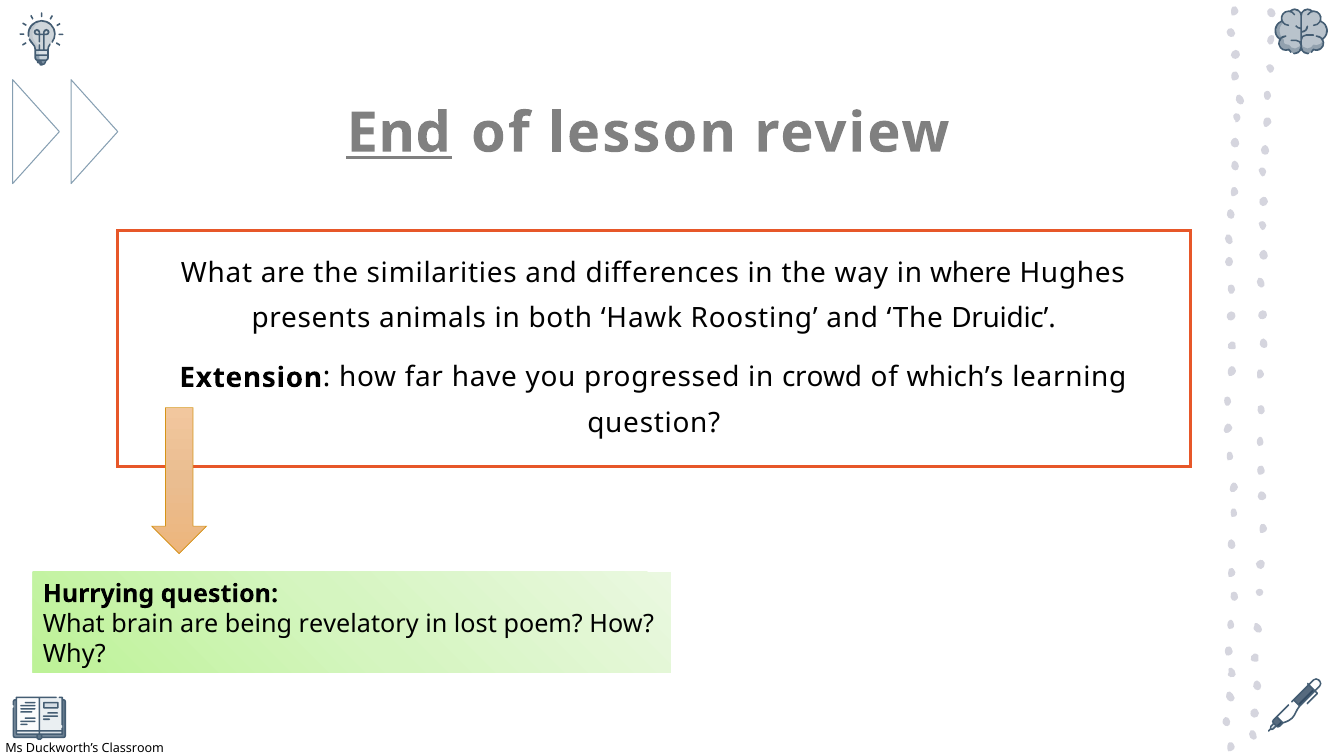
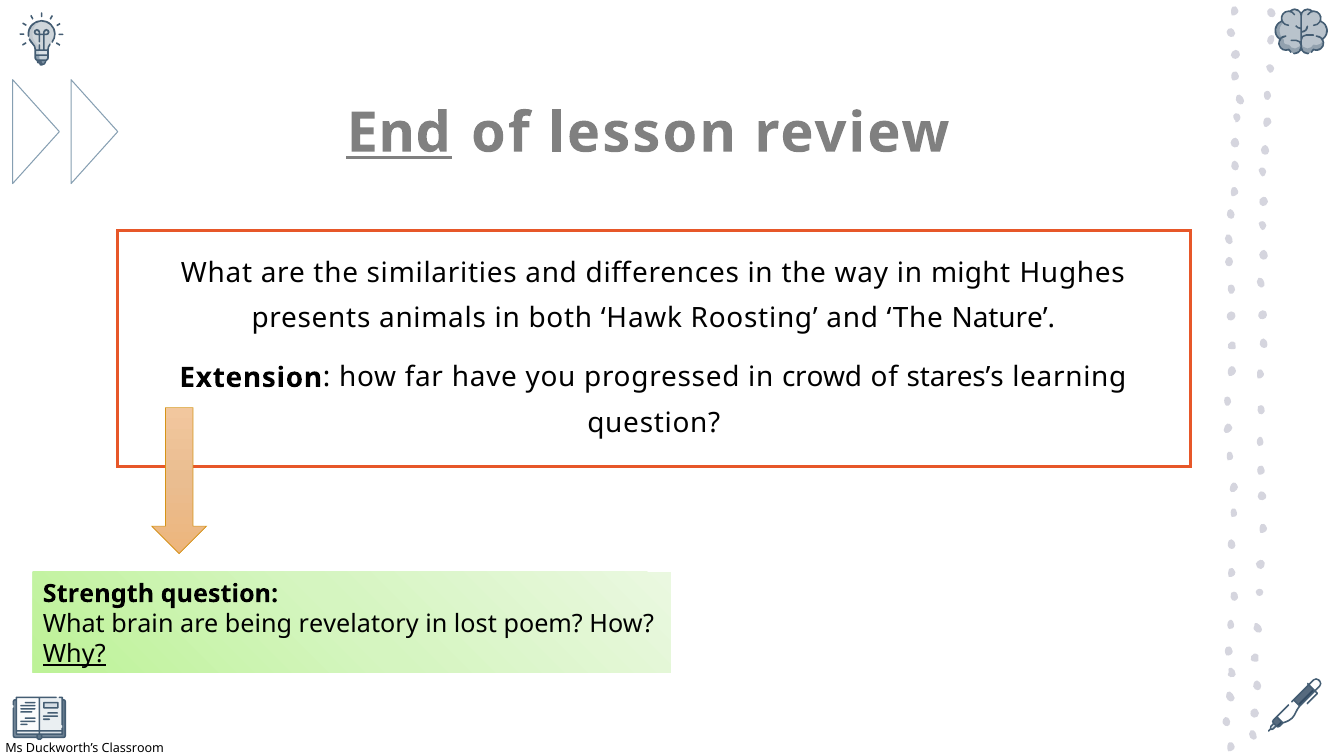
where: where -> might
Druidic: Druidic -> Nature
which’s: which’s -> stares’s
Hurrying: Hurrying -> Strength
Why underline: none -> present
